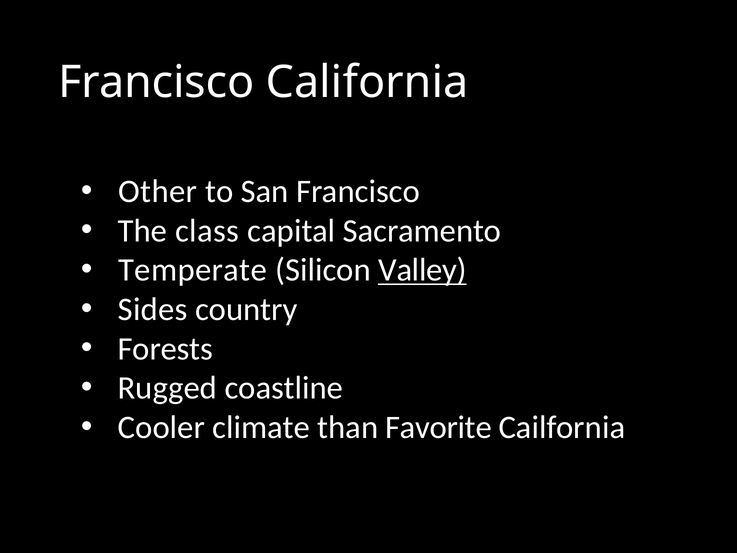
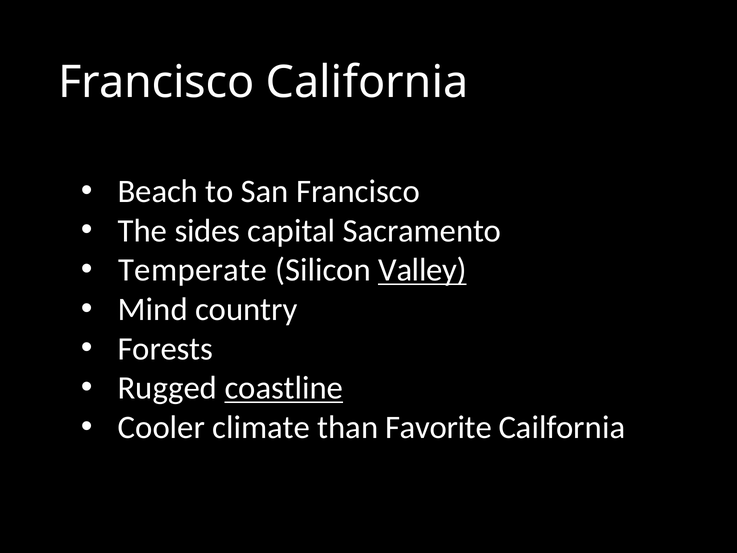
Other: Other -> Beach
class: class -> sides
Sides: Sides -> Mind
coastline underline: none -> present
